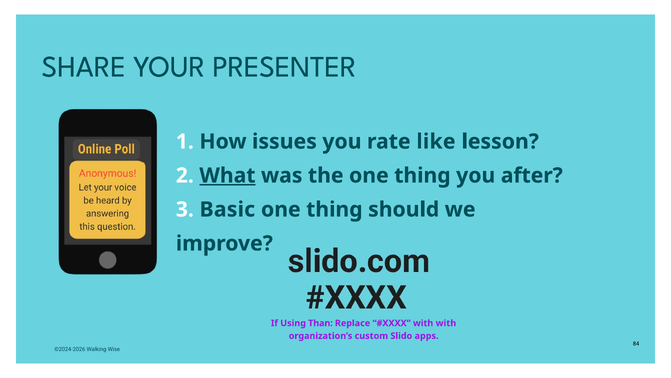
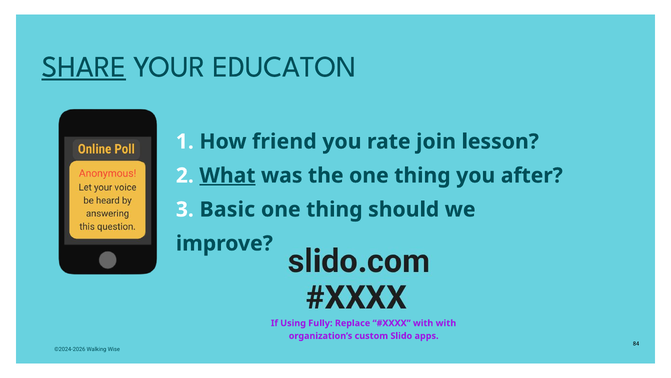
SHARE underline: none -> present
PRESENTER: PRESENTER -> EDUCATON
issues: issues -> friend
like: like -> join
Than: Than -> Fully
